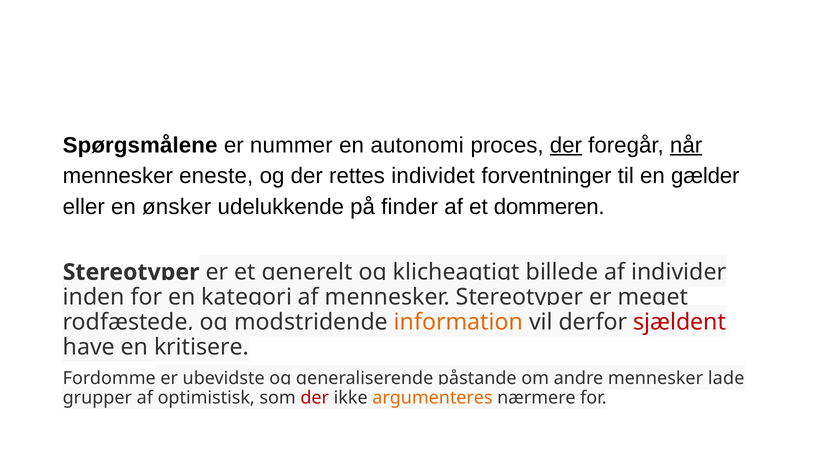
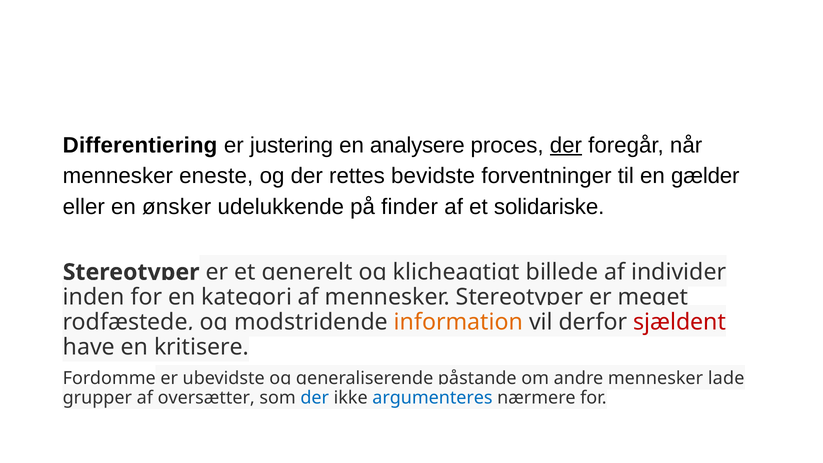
Spørgsmålene: Spørgsmålene -> Differentiering
nummer: nummer -> justering
autonomi: autonomi -> analysere
når underline: present -> none
individet: individet -> bevidste
dommeren: dommeren -> solidariske
optimistisk: optimistisk -> oversætter
der at (315, 398) colour: red -> blue
argumenteres colour: orange -> blue
